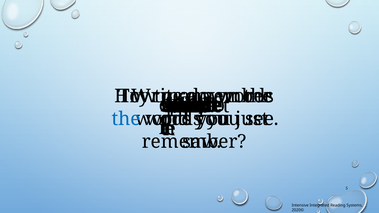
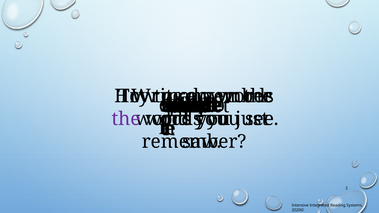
the at (126, 119) colour: blue -> purple
